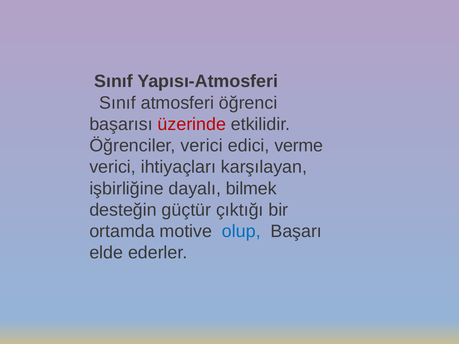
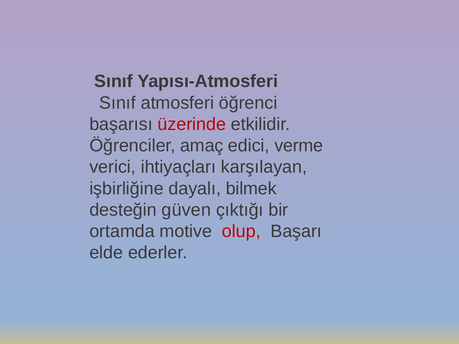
Öğrenciler verici: verici -> amaç
güçtür: güçtür -> güven
olup colour: blue -> red
